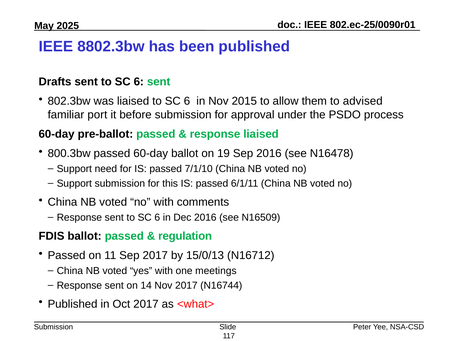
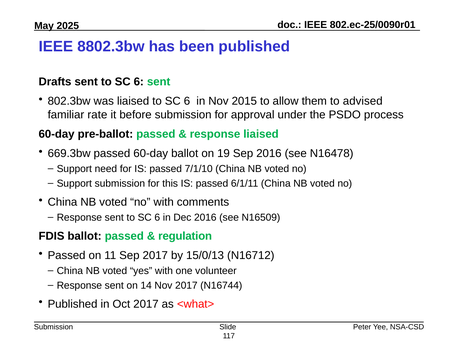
port: port -> rate
800.3bw: 800.3bw -> 669.3bw
meetings: meetings -> volunteer
